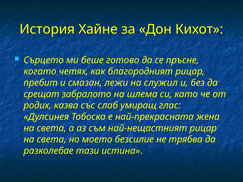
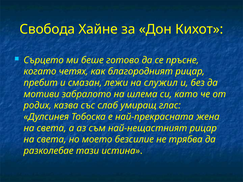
История: История -> Свобода
срещат: срещат -> мотиви
